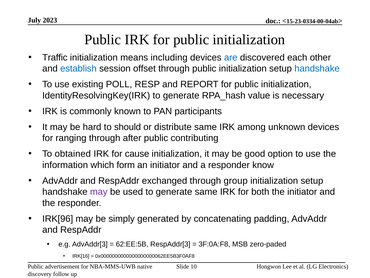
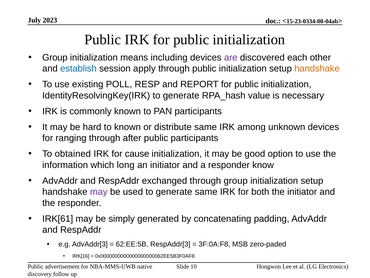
Traffic at (55, 57): Traffic -> Group
are colour: blue -> purple
offset: offset -> apply
handshake at (317, 69) colour: blue -> orange
to should: should -> known
public contributing: contributing -> participants
form: form -> long
IRK[96: IRK[96 -> IRK[61
